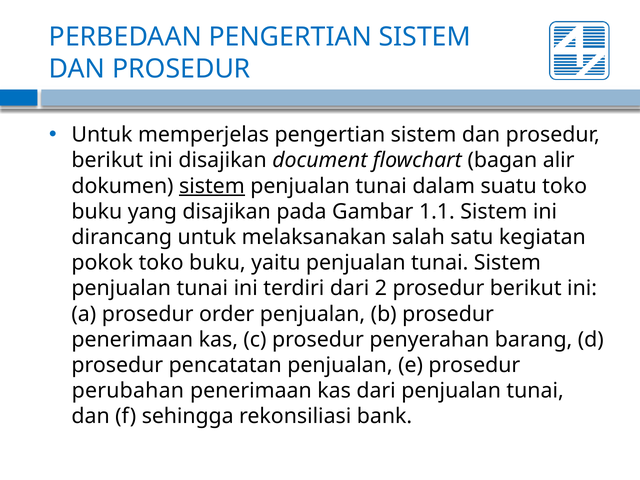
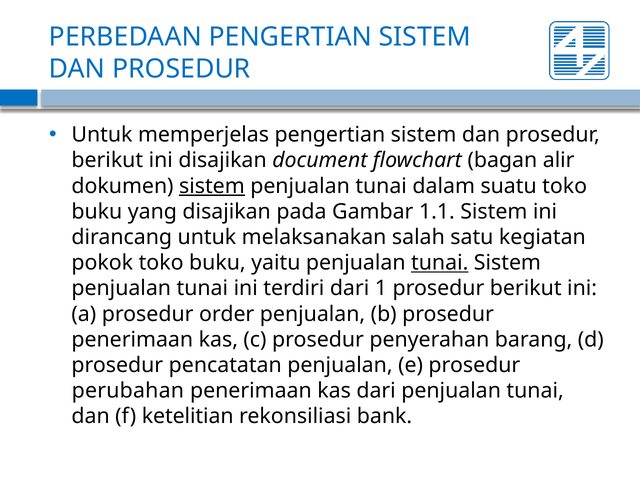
tunai at (440, 263) underline: none -> present
2: 2 -> 1
sehingga: sehingga -> ketelitian
